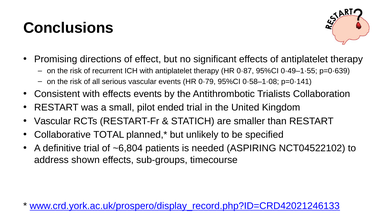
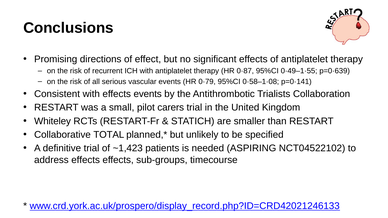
ended: ended -> carers
Vascular at (53, 121): Vascular -> Whiteley
~6,804: ~6,804 -> ~1,423
address shown: shown -> effects
